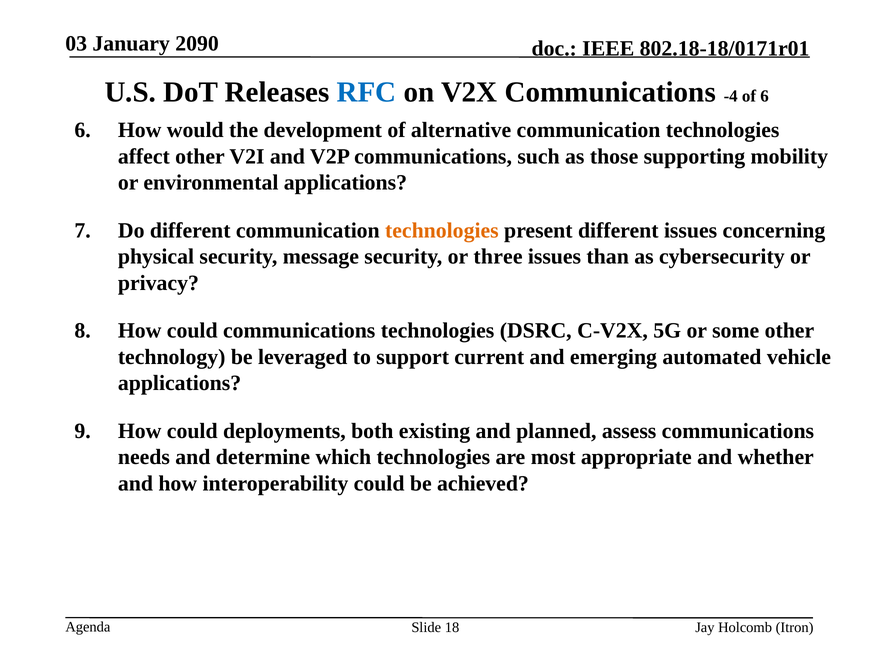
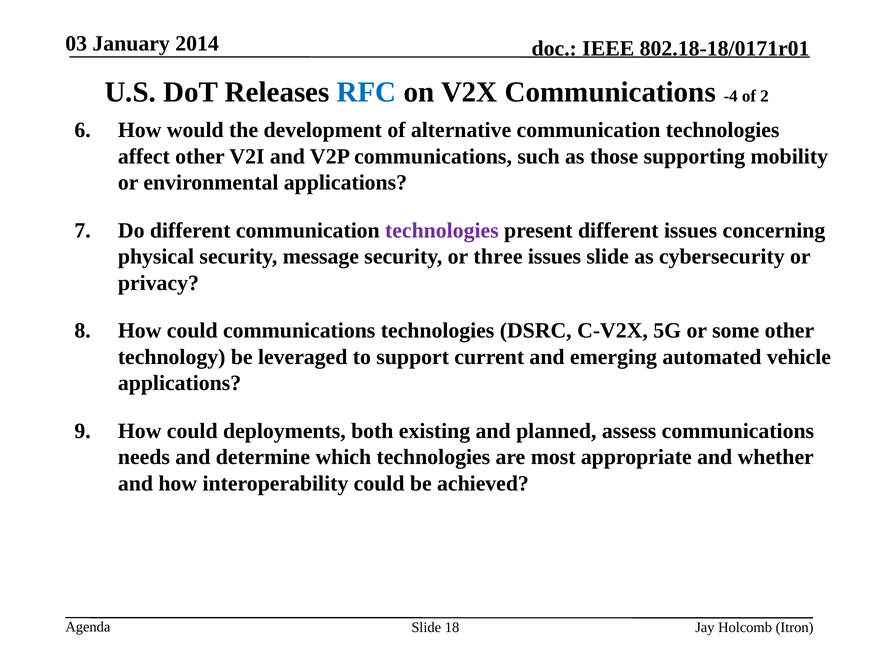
2090: 2090 -> 2014
of 6: 6 -> 2
technologies at (442, 230) colour: orange -> purple
issues than: than -> slide
